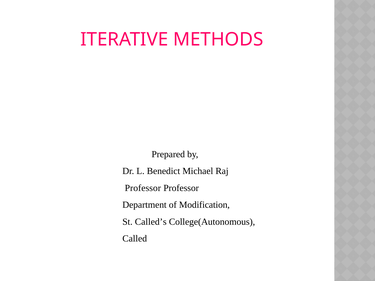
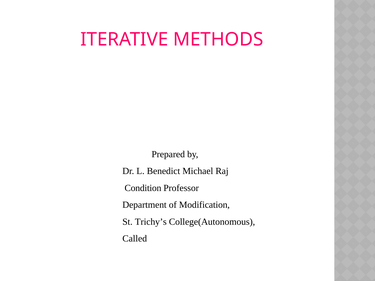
Professor at (143, 188): Professor -> Condition
Called’s: Called’s -> Trichy’s
